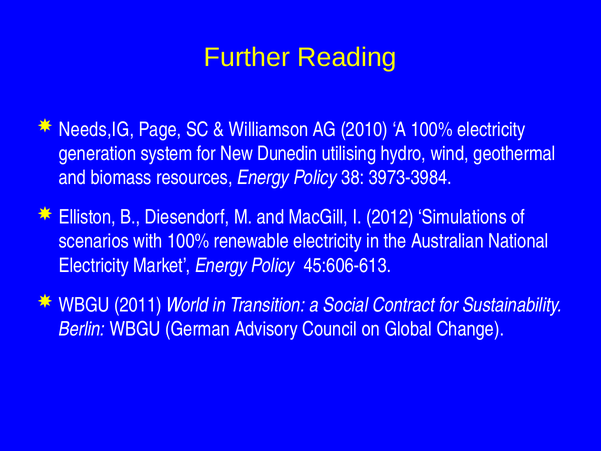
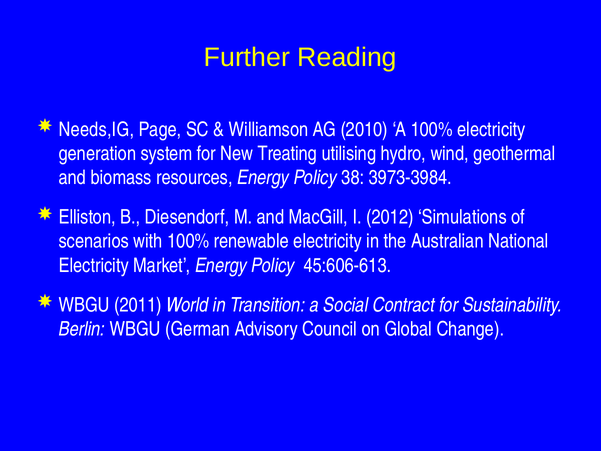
Dunedin: Dunedin -> Treating
